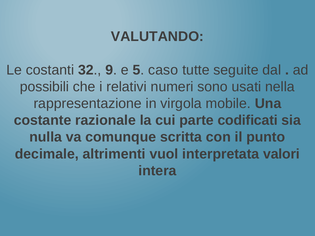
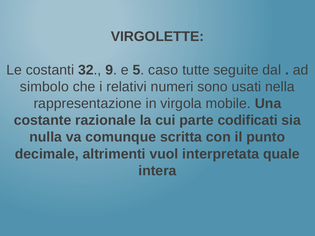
VALUTANDO: VALUTANDO -> VIRGOLETTE
possibili: possibili -> simbolo
valori: valori -> quale
